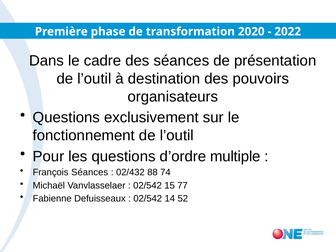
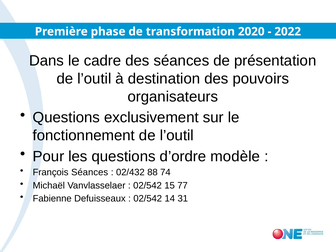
multiple: multiple -> modèle
52: 52 -> 31
